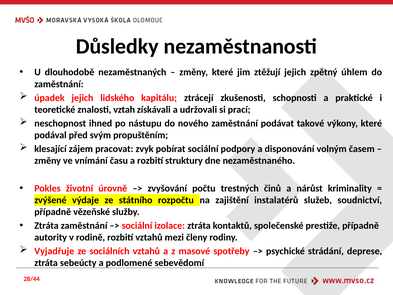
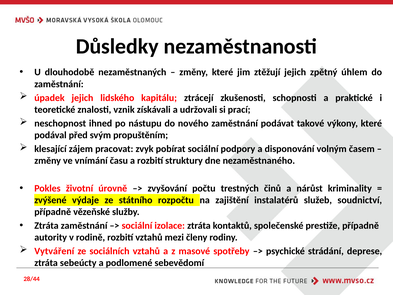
vztah: vztah -> vznik
Vyjadřuje: Vyjadřuje -> Vytváření
